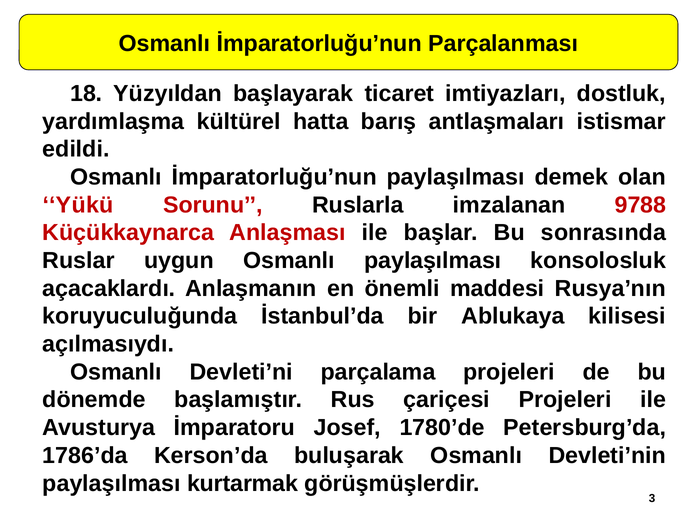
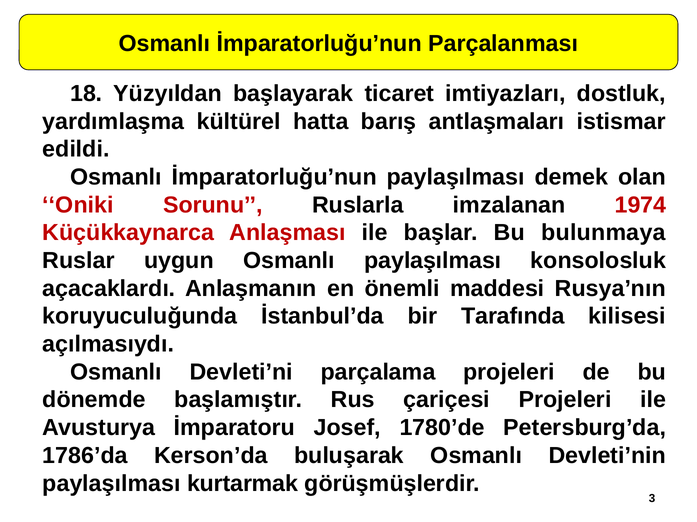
Yükü: Yükü -> Oniki
9788: 9788 -> 1974
sonrasında: sonrasında -> bulunmaya
Ablukaya: Ablukaya -> Tarafında
